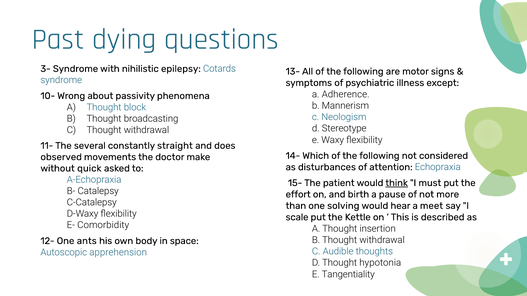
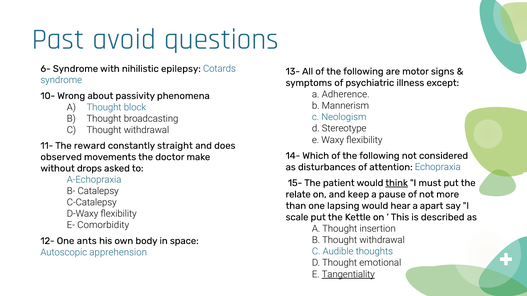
dying: dying -> avoid
3-: 3- -> 6-
several: several -> reward
quick: quick -> drops
effort: effort -> relate
birth: birth -> keep
solving: solving -> lapsing
meet: meet -> apart
hypotonia: hypotonia -> emotional
Tangentiality underline: none -> present
